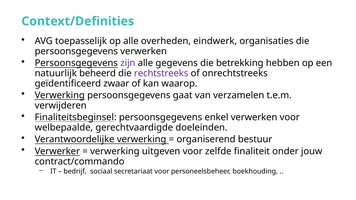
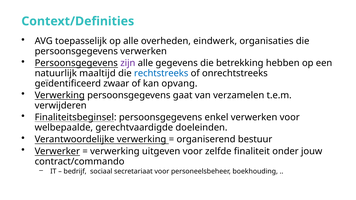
beheerd: beheerd -> maaltijd
rechtstreeks colour: purple -> blue
waarop: waarop -> opvang
